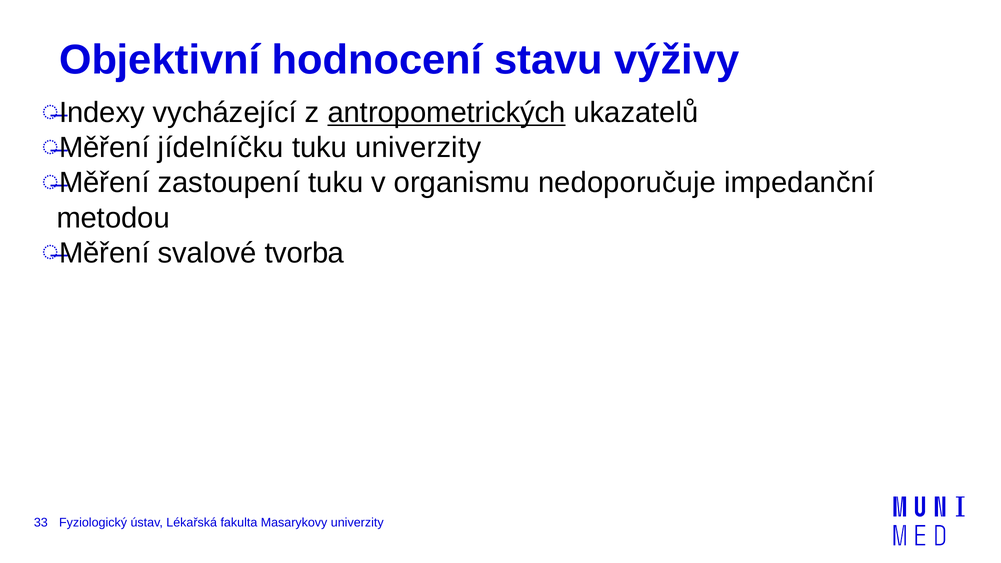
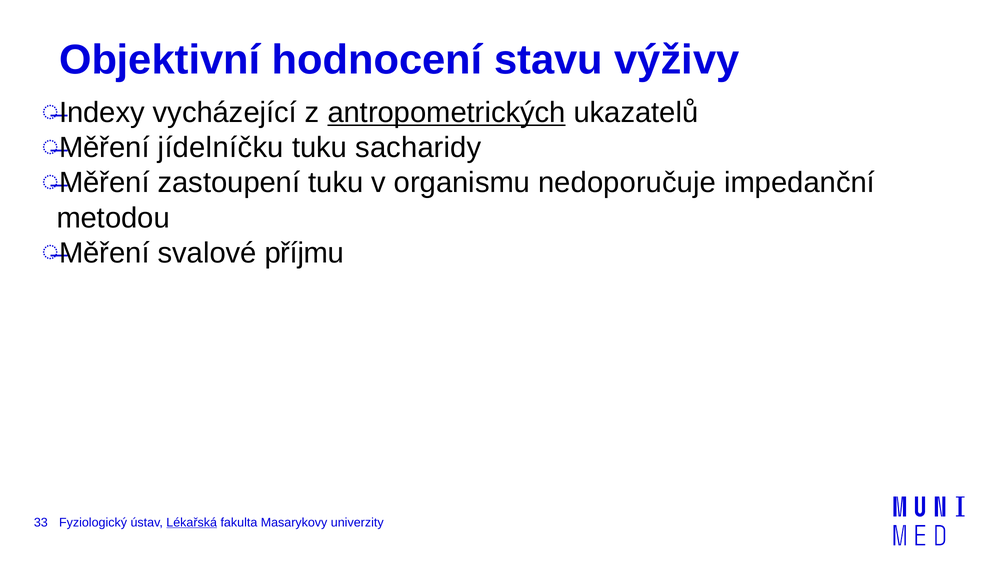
tuku univerzity: univerzity -> sacharidy
tvorba: tvorba -> příjmu
Lékařská underline: none -> present
